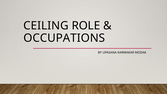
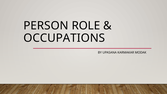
CEILING: CEILING -> PERSON
